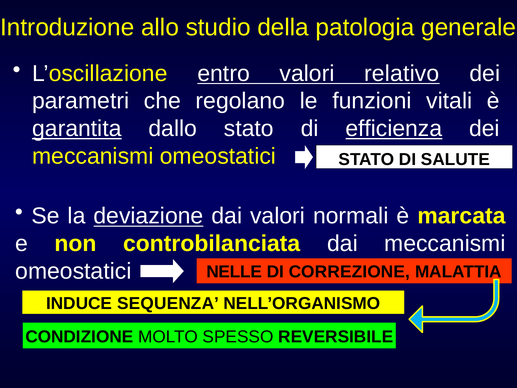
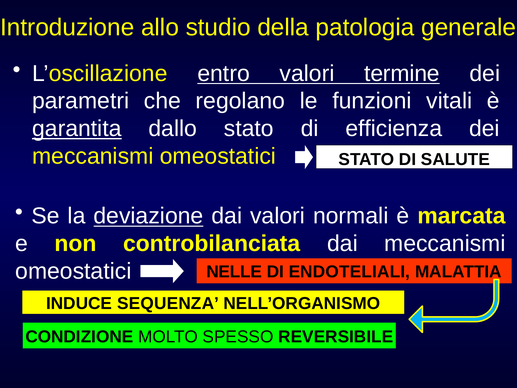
relativo: relativo -> termine
efficienza underline: present -> none
CORREZIONE: CORREZIONE -> ENDOTELIALI
